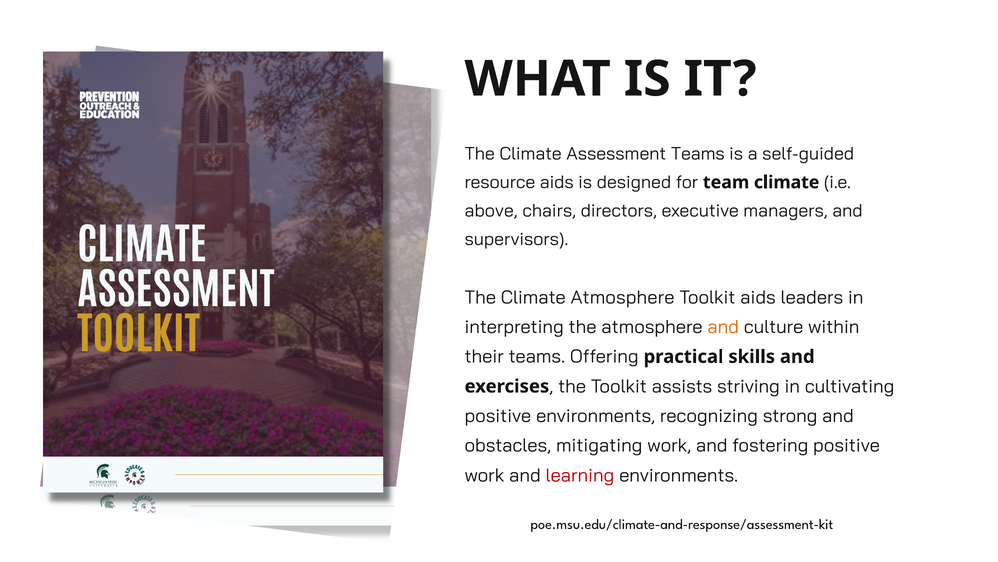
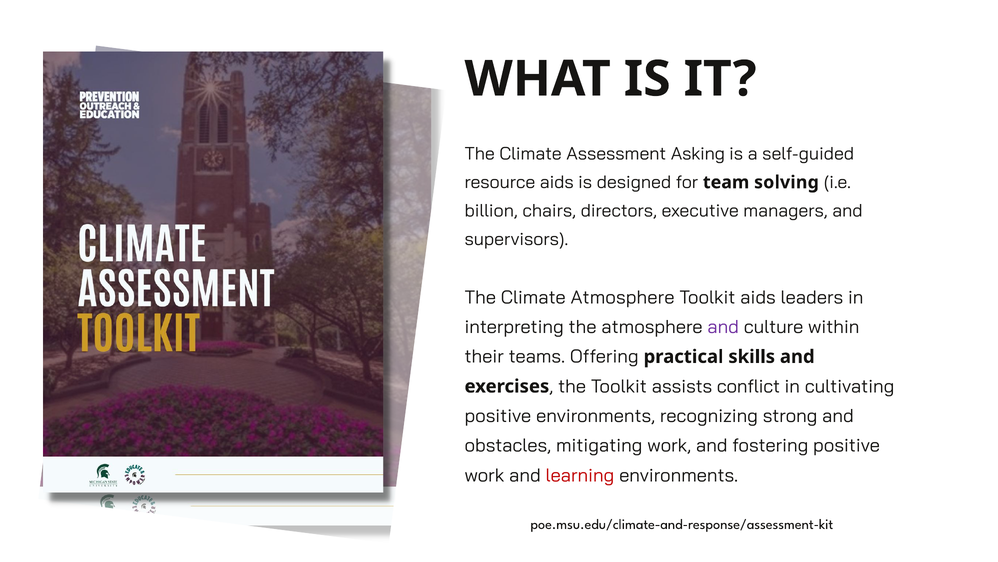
Assessment Teams: Teams -> Asking
team climate: climate -> solving
above: above -> billion
and at (723, 327) colour: orange -> purple
striving: striving -> conflict
